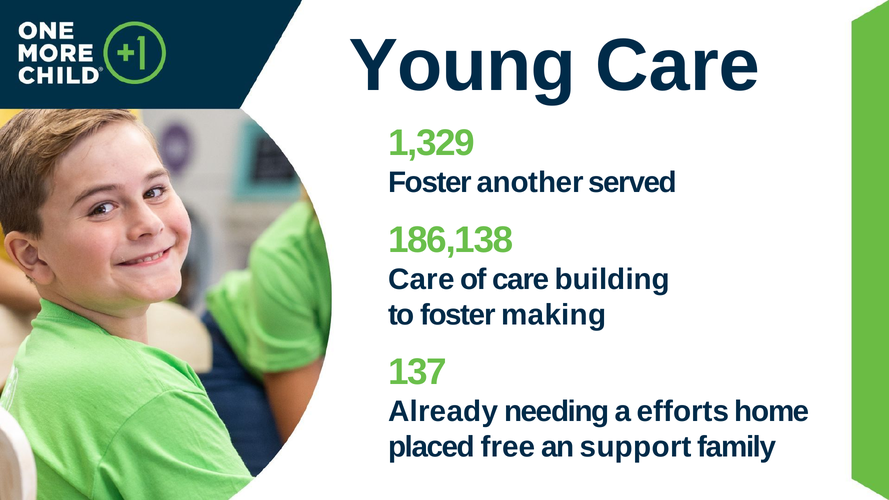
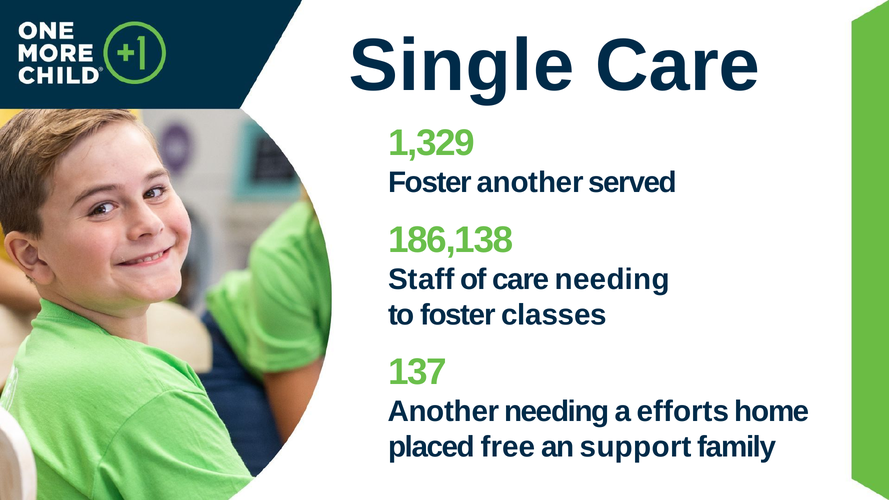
Young: Young -> Single
Care at (421, 279): Care -> Staff
care building: building -> needing
making: making -> classes
Already at (443, 412): Already -> Another
